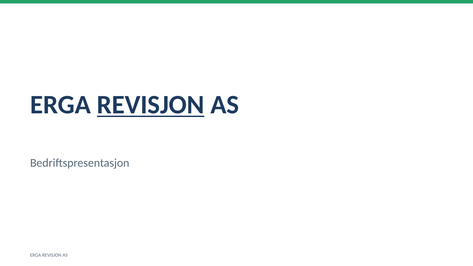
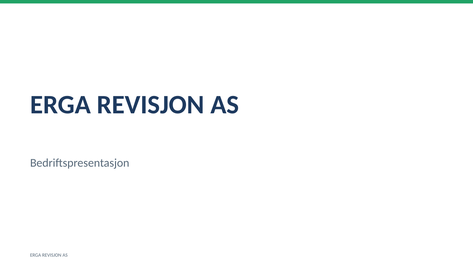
REVISJON at (151, 105) underline: present -> none
